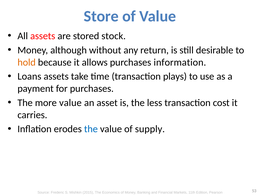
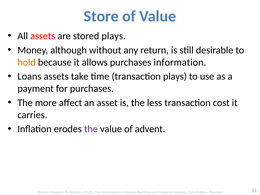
stored stock: stock -> plays
more value: value -> affect
the at (91, 129) colour: blue -> purple
supply: supply -> advent
